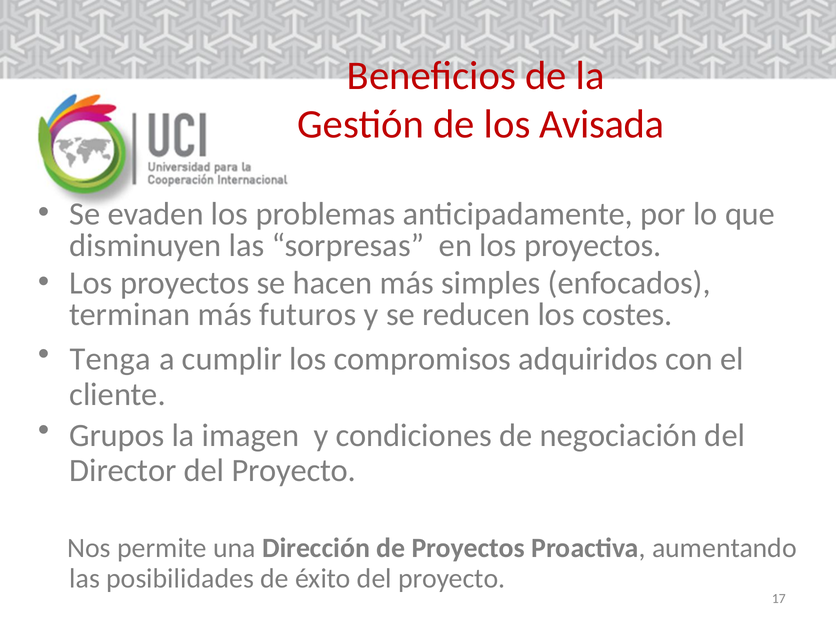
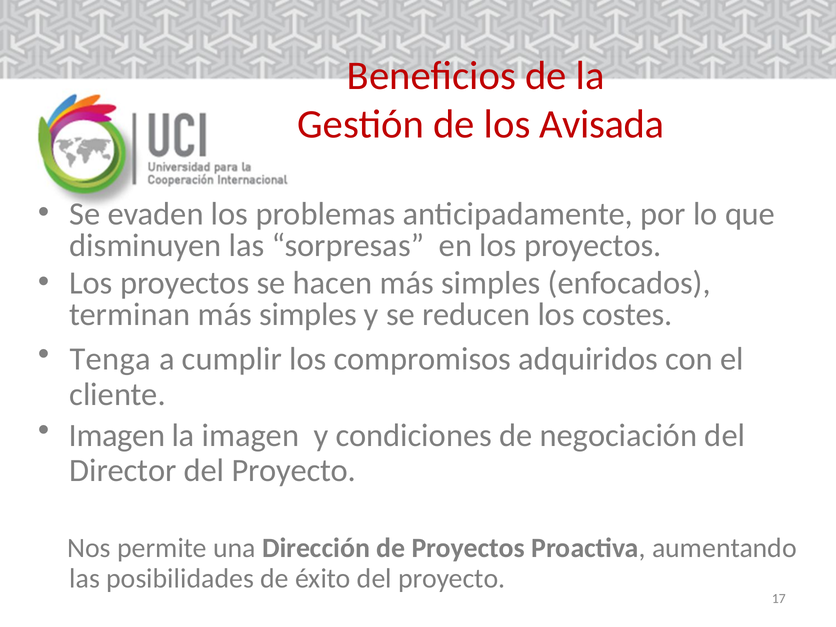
terminan más futuros: futuros -> simples
Grupos at (117, 435): Grupos -> Imagen
